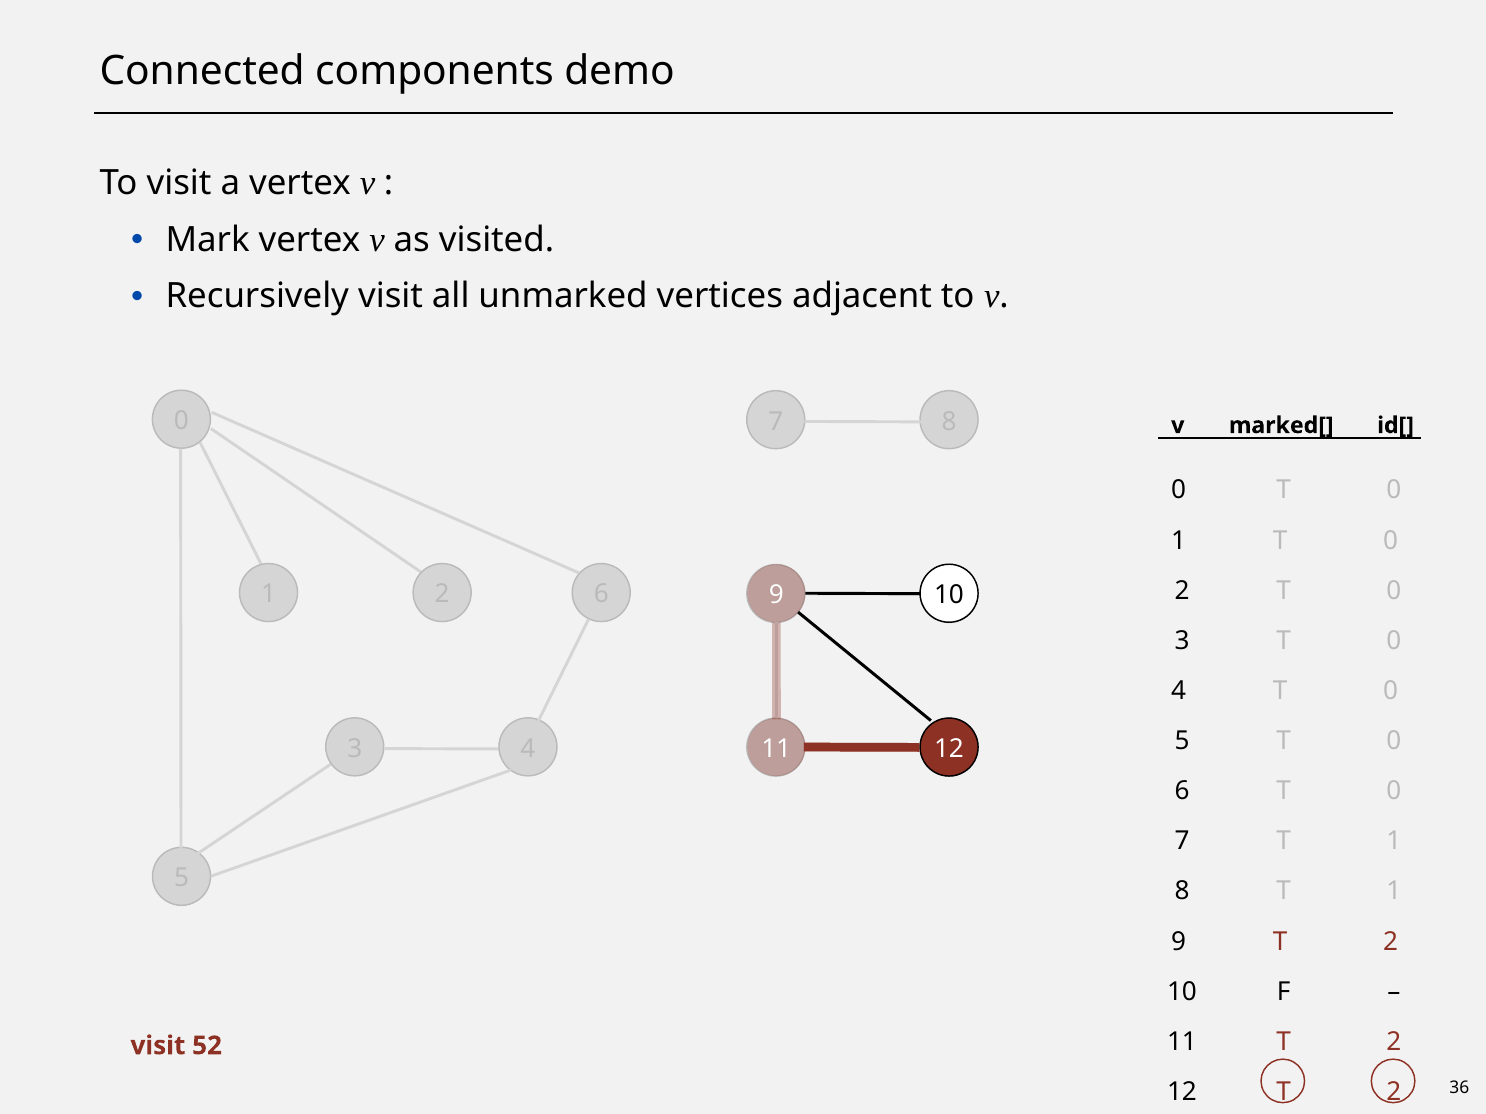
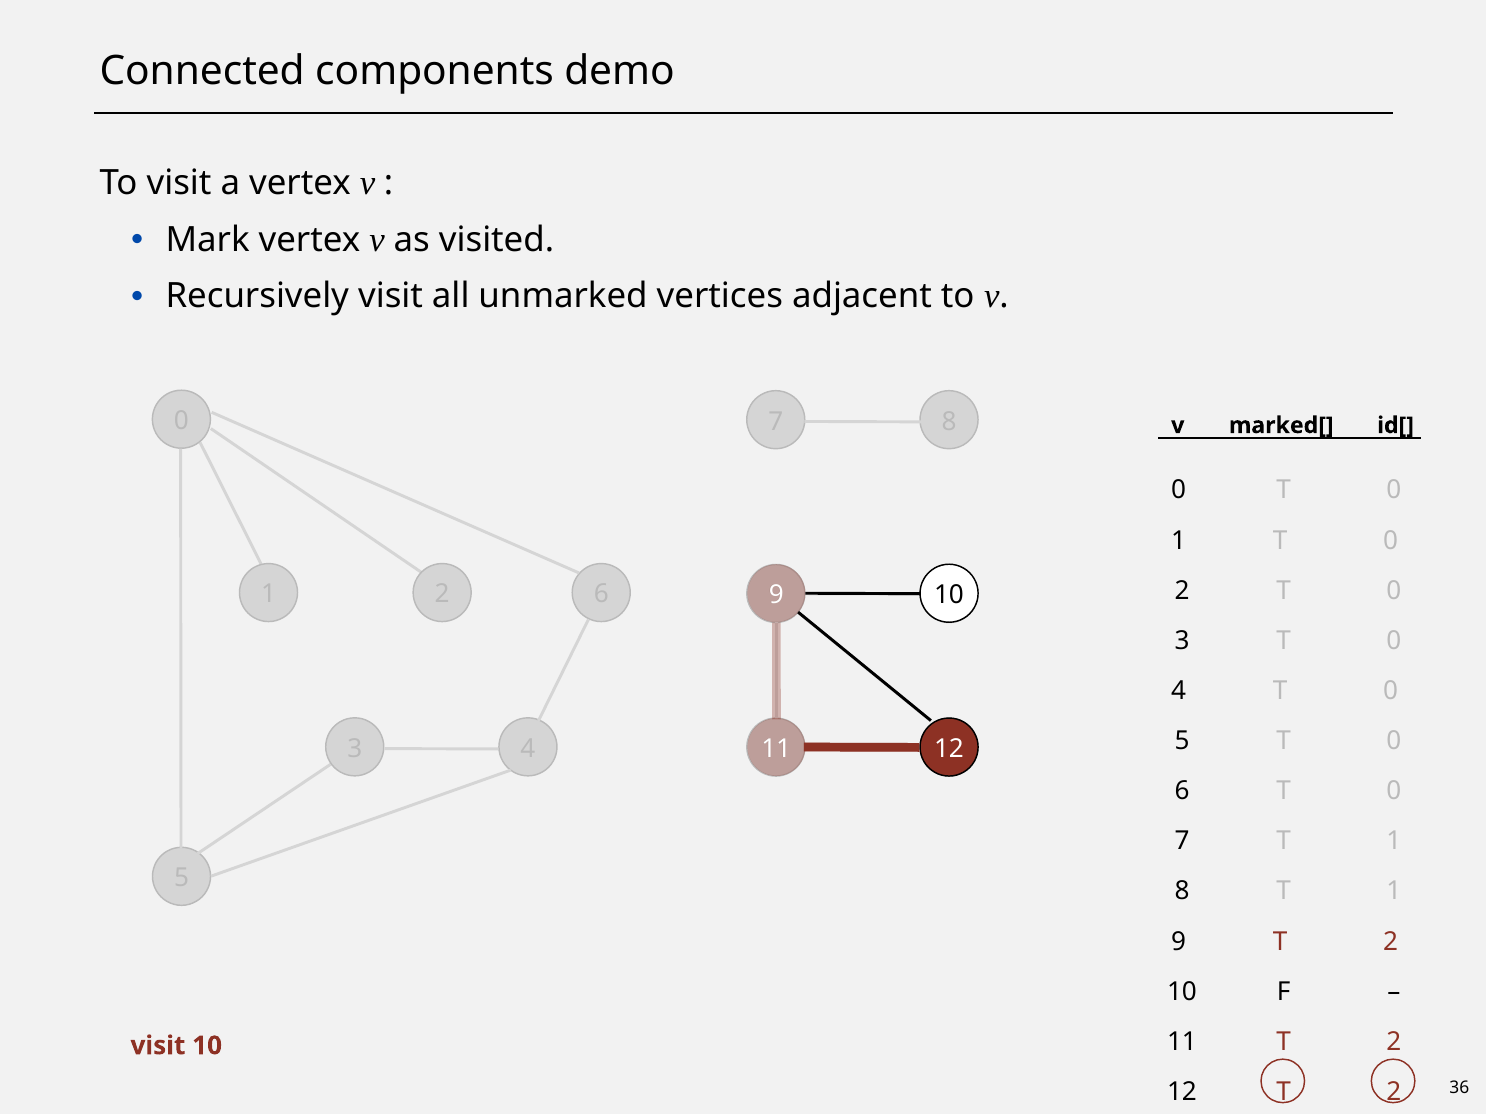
visit 52: 52 -> 10
